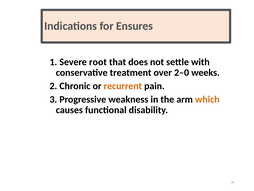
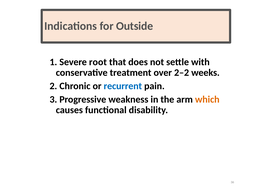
Ensures: Ensures -> Outside
2–0: 2–0 -> 2–2
recurrent colour: orange -> blue
